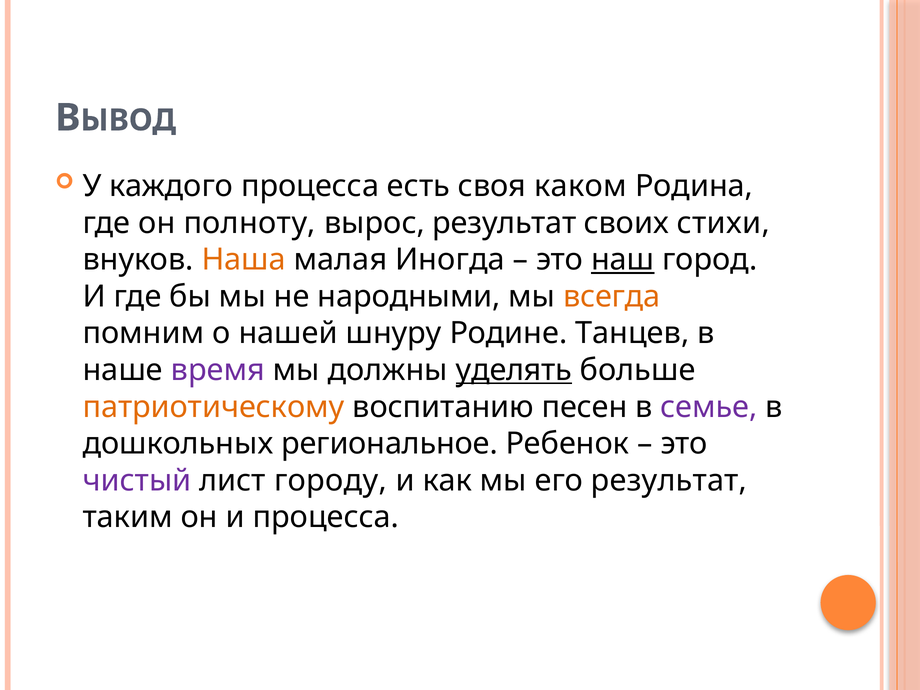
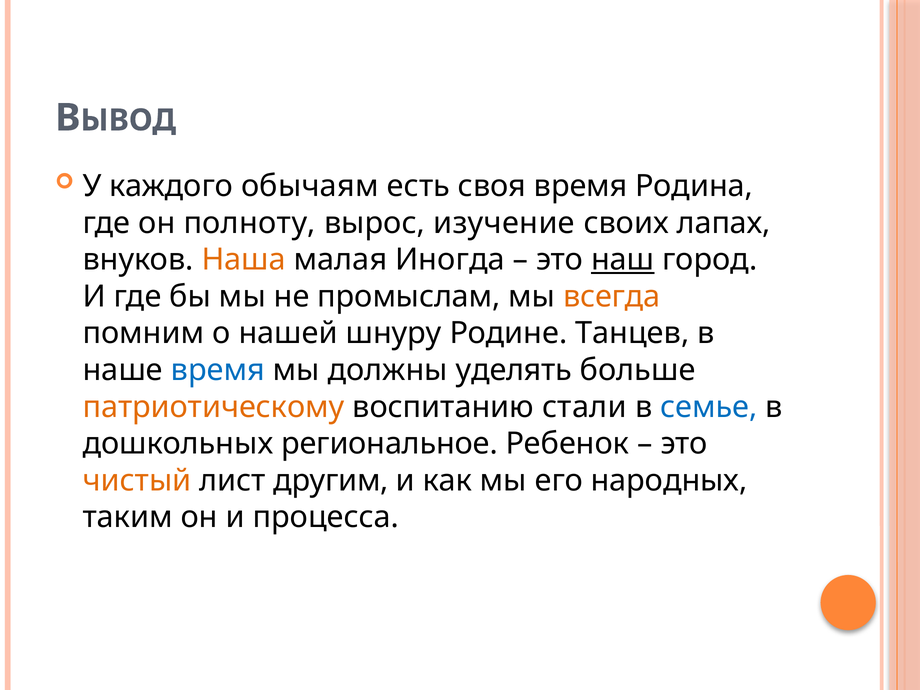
каждого процесса: процесса -> обычаям
своя каком: каком -> время
вырос результат: результат -> изучение
стихи: стихи -> лапах
народными: народными -> промыслам
время at (218, 370) colour: purple -> blue
уделять underline: present -> none
песен: песен -> стали
семье colour: purple -> blue
чистый colour: purple -> orange
городу: городу -> другим
его результат: результат -> народных
